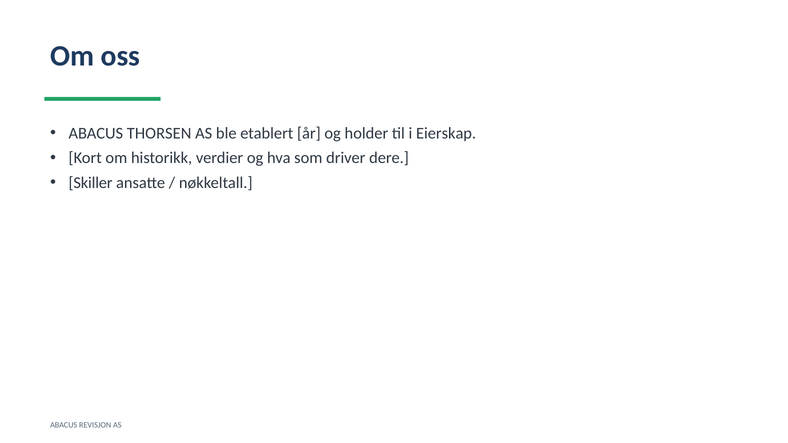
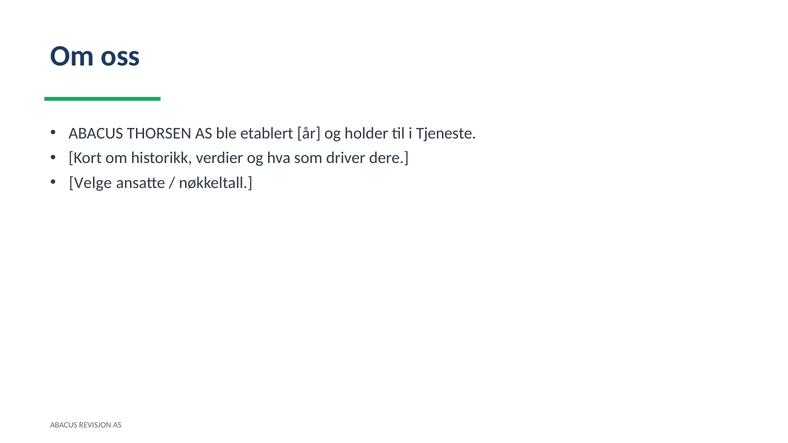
Eierskap: Eierskap -> Tjeneste
Skiller: Skiller -> Velge
